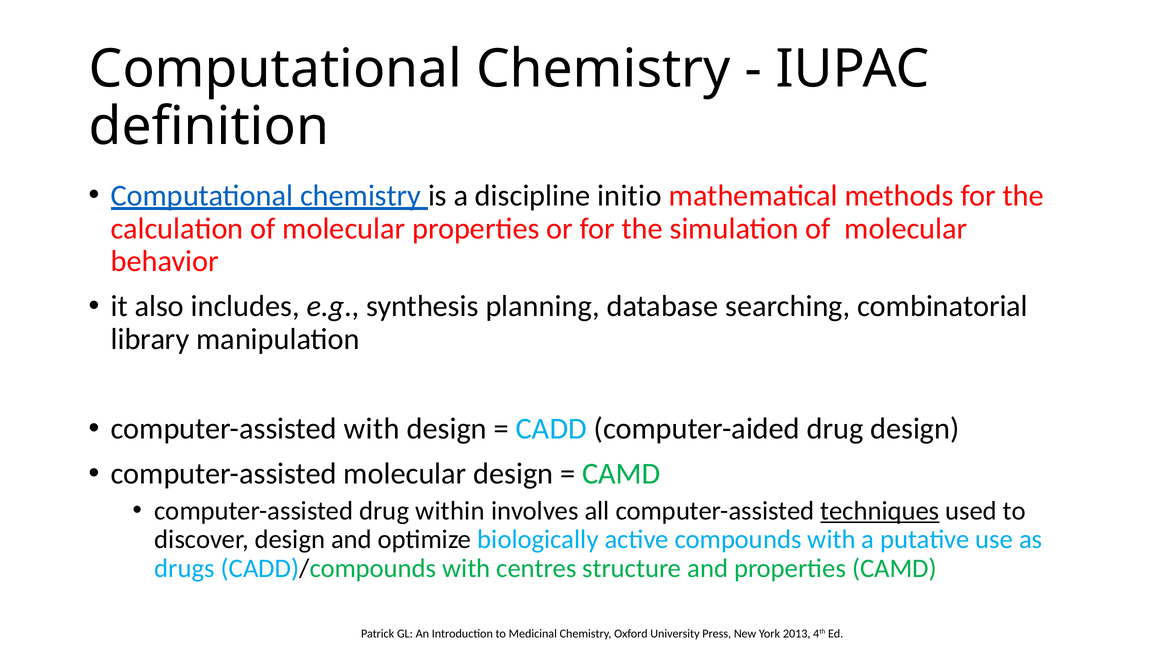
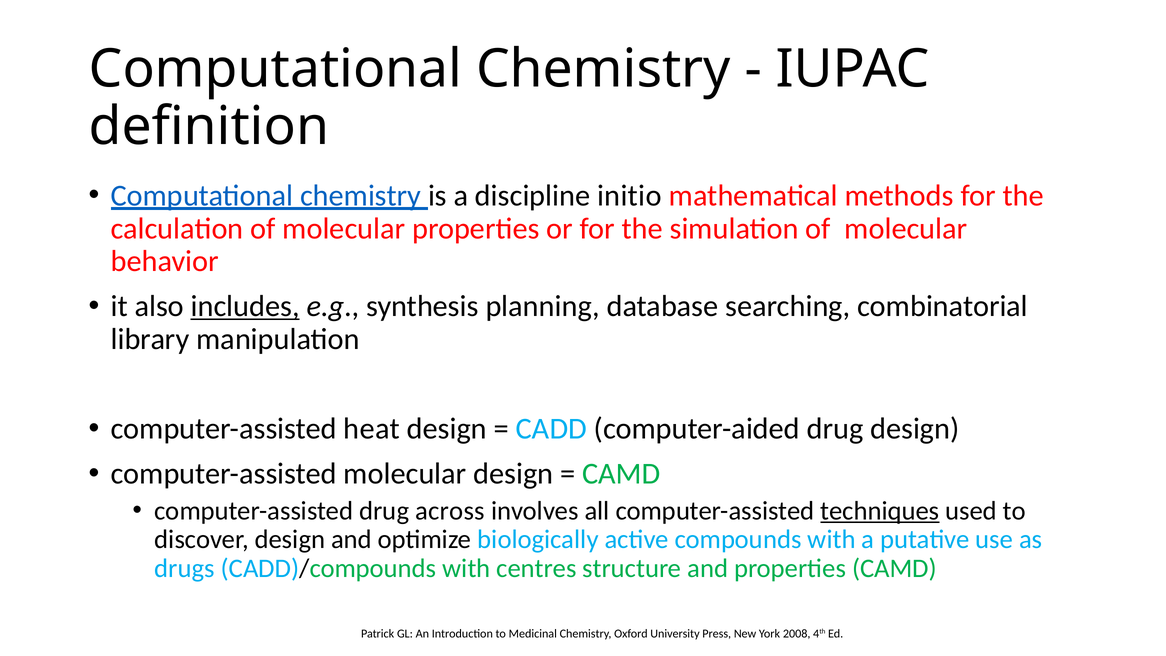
includes underline: none -> present
computer-assisted with: with -> heat
within: within -> across
2013: 2013 -> 2008
